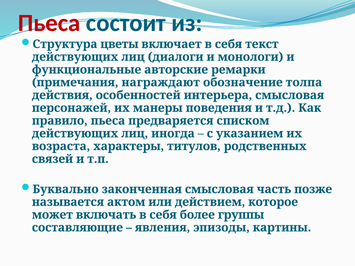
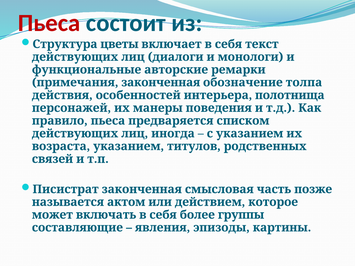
примечания награждают: награждают -> законченная
интерьера смысловая: смысловая -> полотнища
возраста характеры: характеры -> указанием
Буквально: Буквально -> Писистрат
